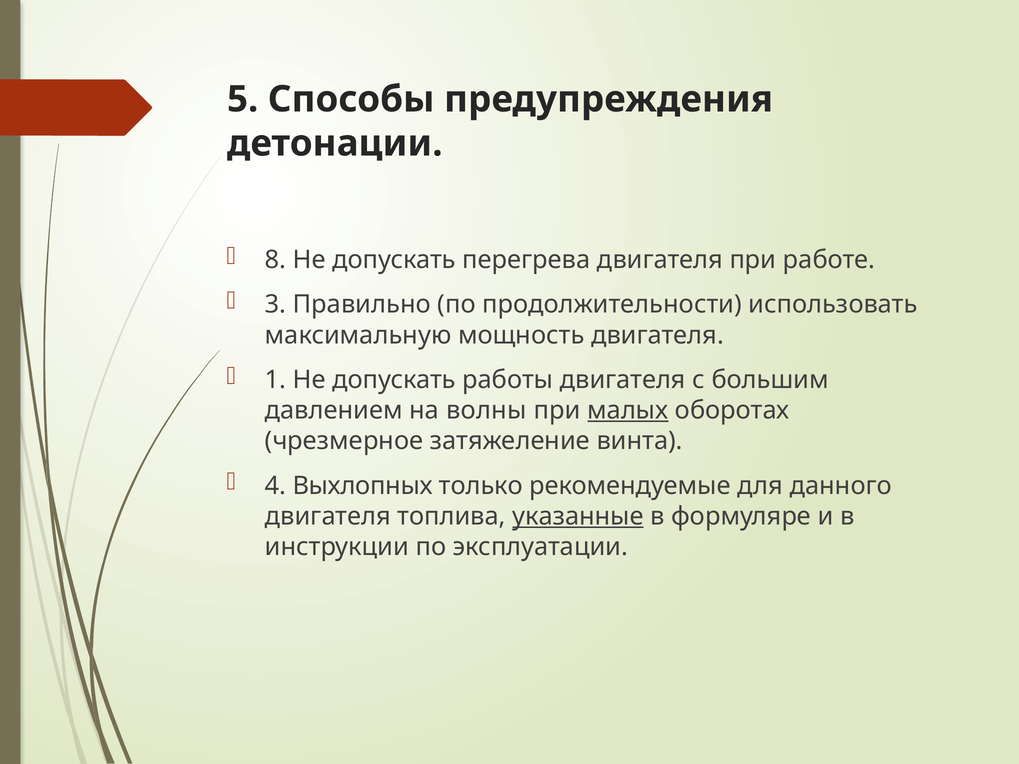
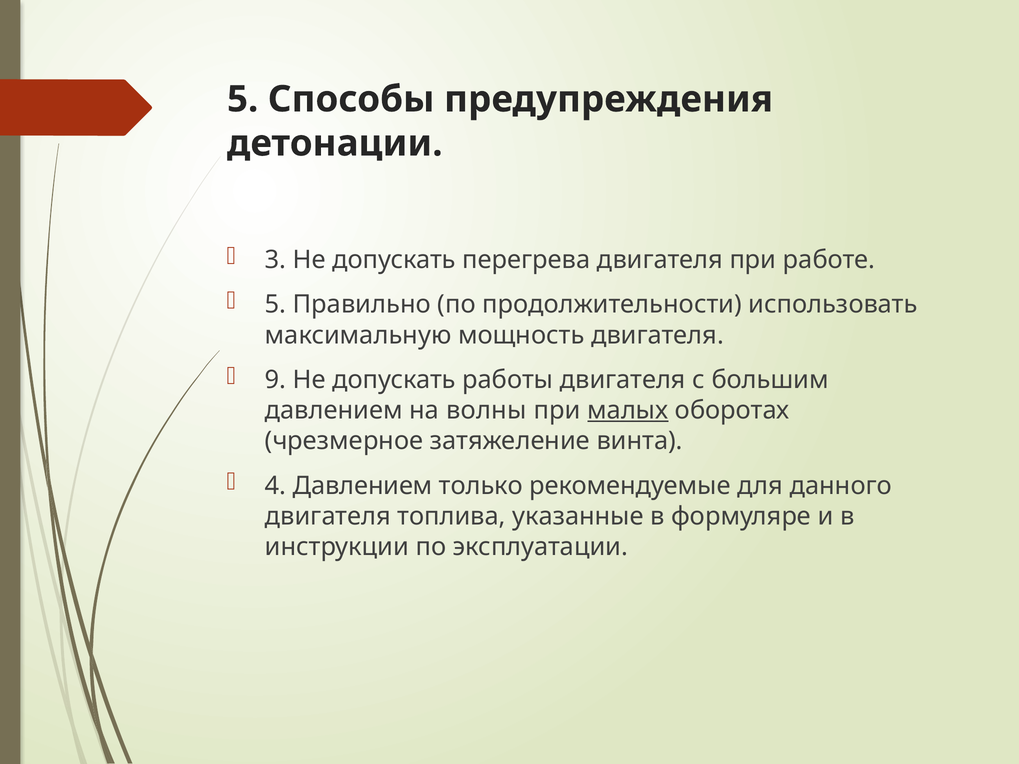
8: 8 -> 3
3 at (276, 305): 3 -> 5
1: 1 -> 9
4 Выхлопных: Выхлопных -> Давлением
указанные underline: present -> none
